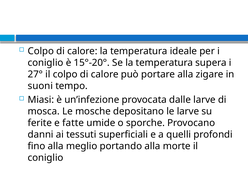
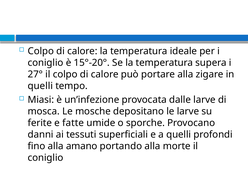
suoni at (40, 86): suoni -> quelli
meglio: meglio -> amano
